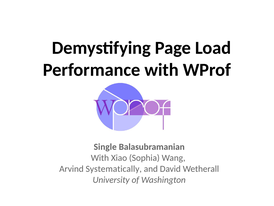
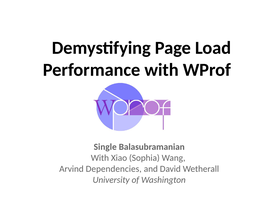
Systematically: Systematically -> Dependencies
